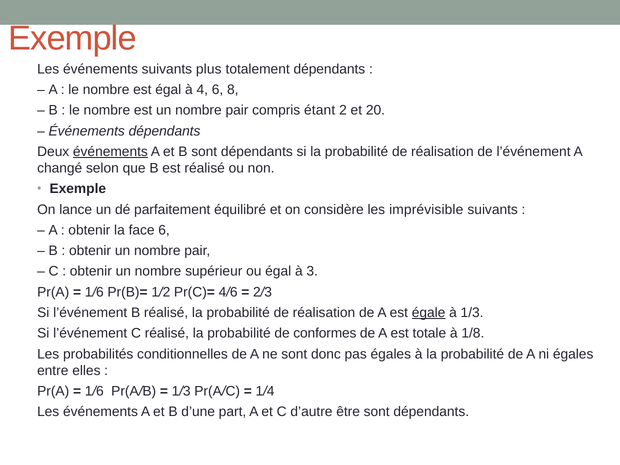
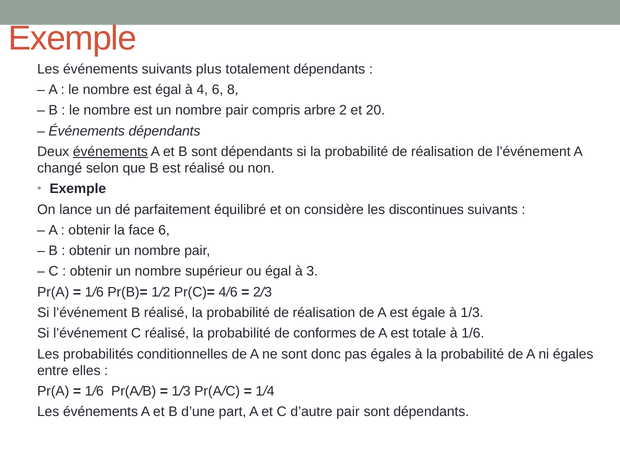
étant: étant -> arbre
imprévisible: imprévisible -> discontinues
égale underline: present -> none
à 1/8: 1/8 -> 1/6
d’autre être: être -> pair
